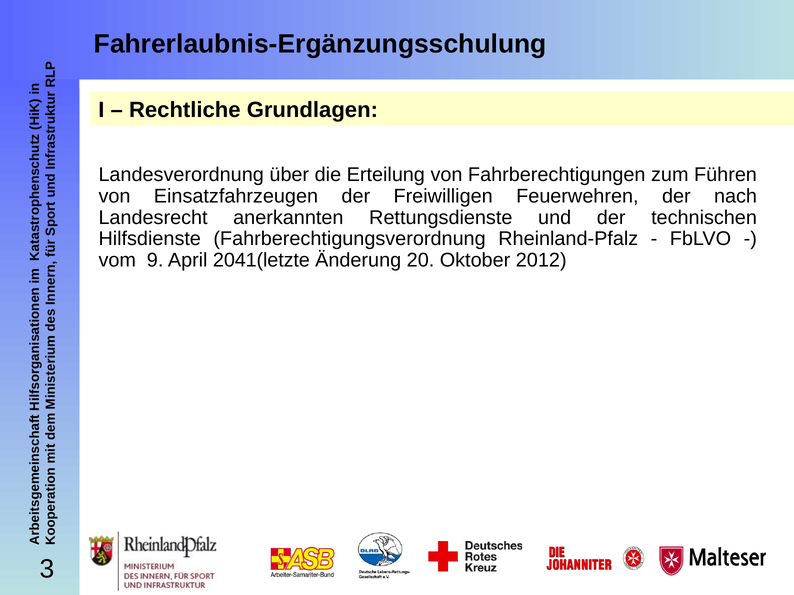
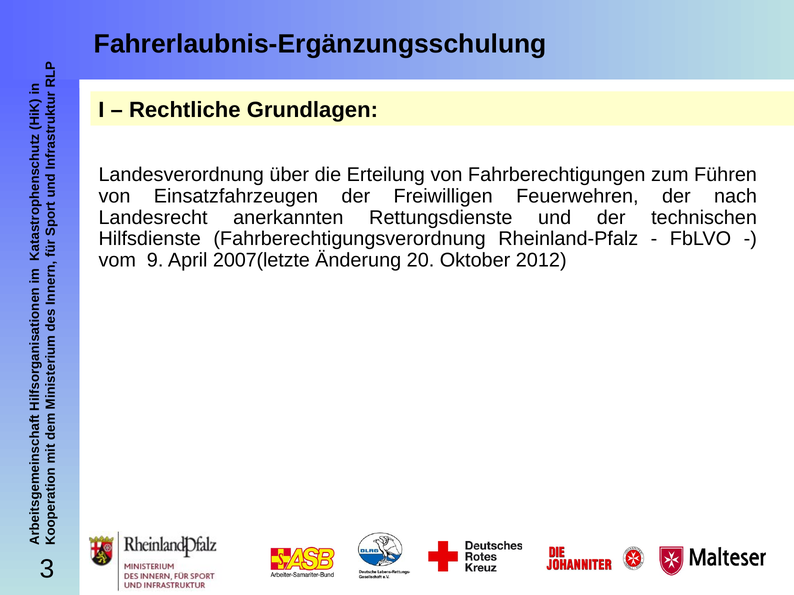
2041(letzte: 2041(letzte -> 2007(letzte
